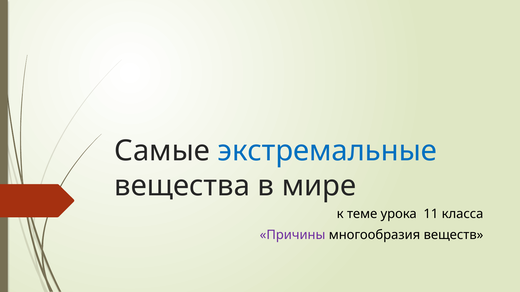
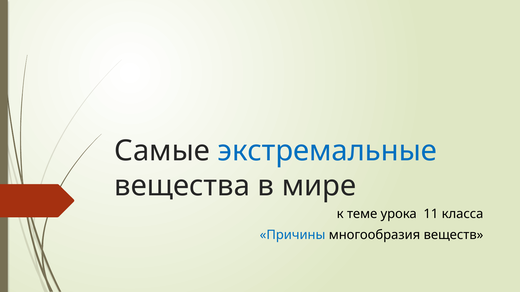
Причины colour: purple -> blue
